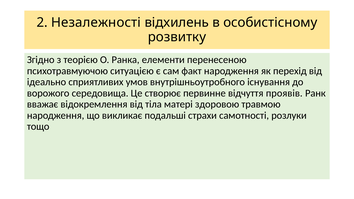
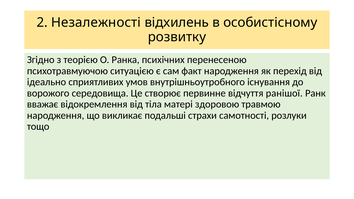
елементи: елементи -> психічних
проявів: проявів -> ранішої
